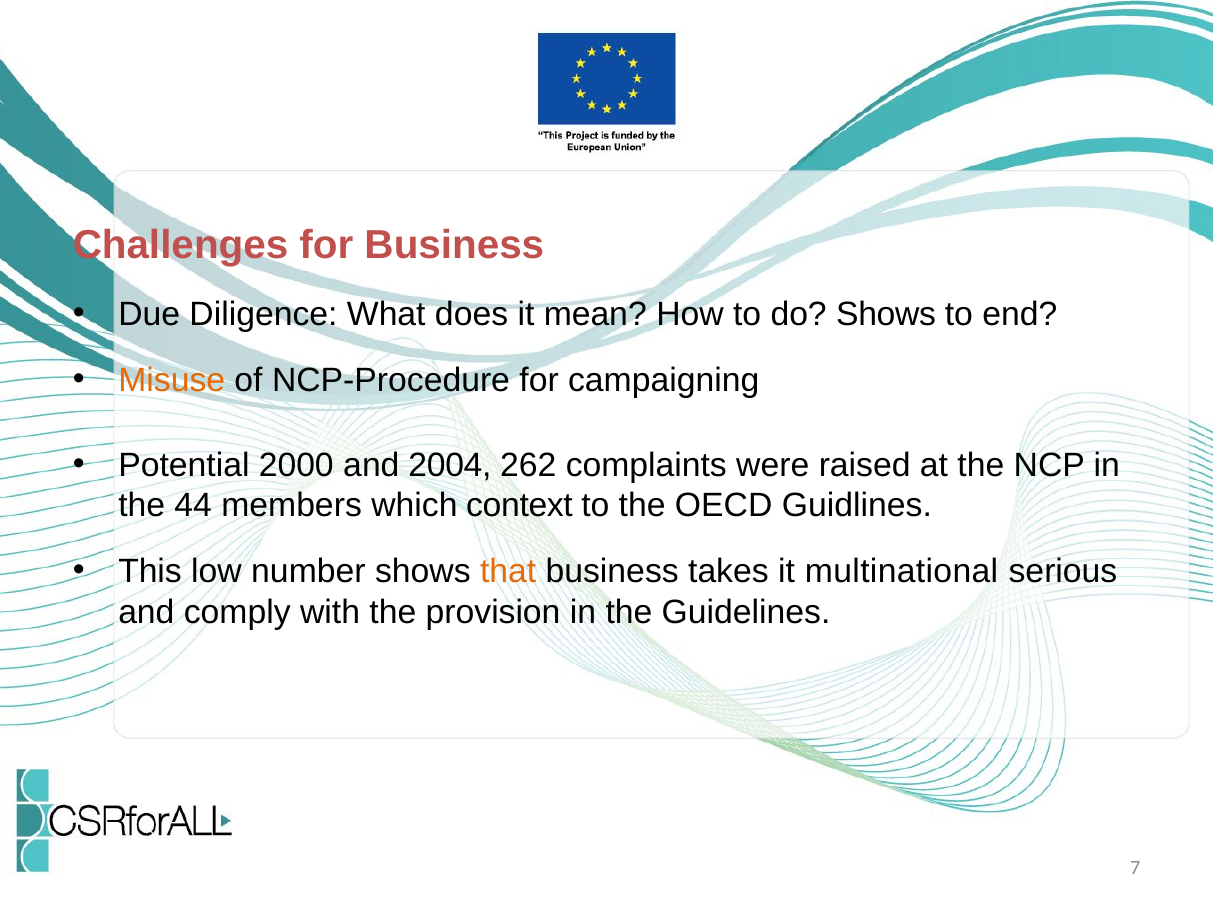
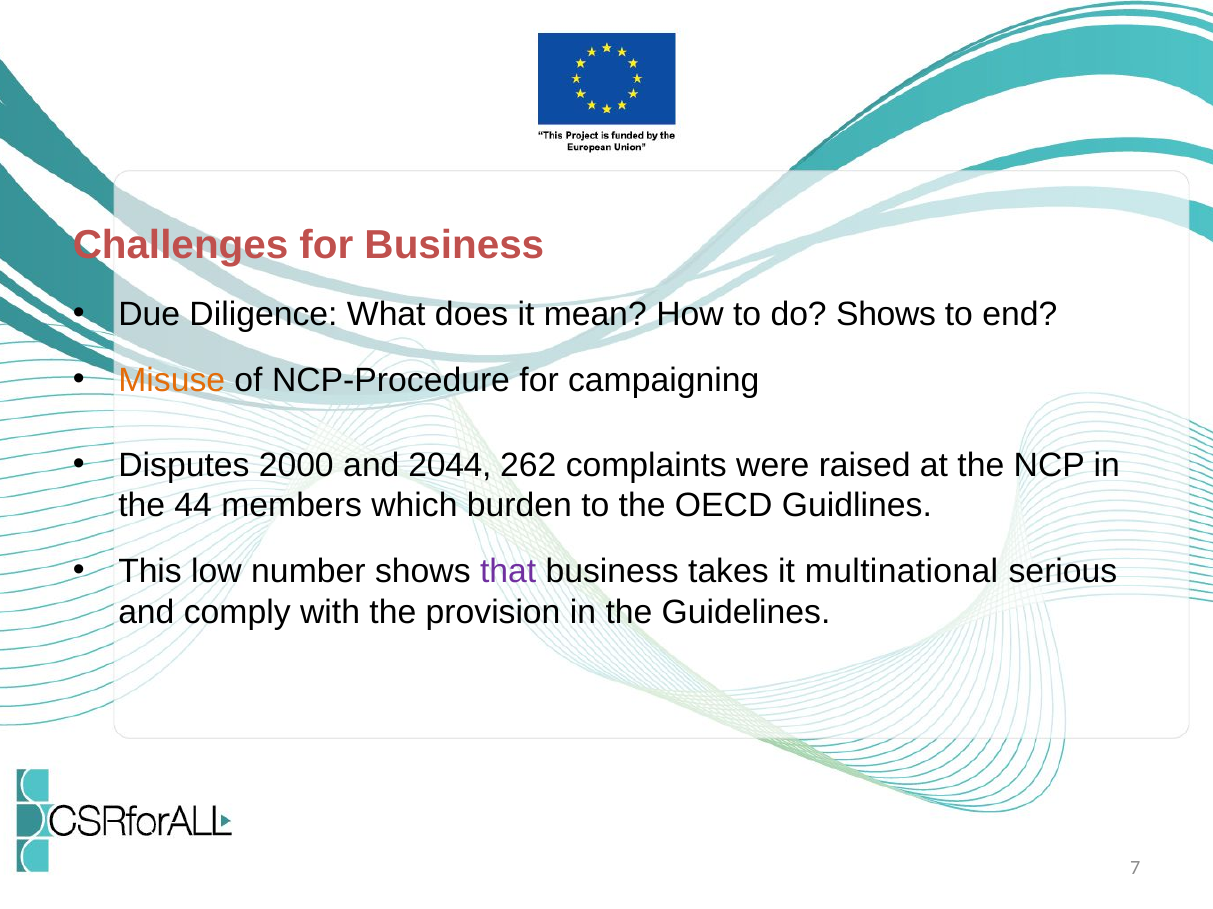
Potential: Potential -> Disputes
2004: 2004 -> 2044
context: context -> burden
that colour: orange -> purple
